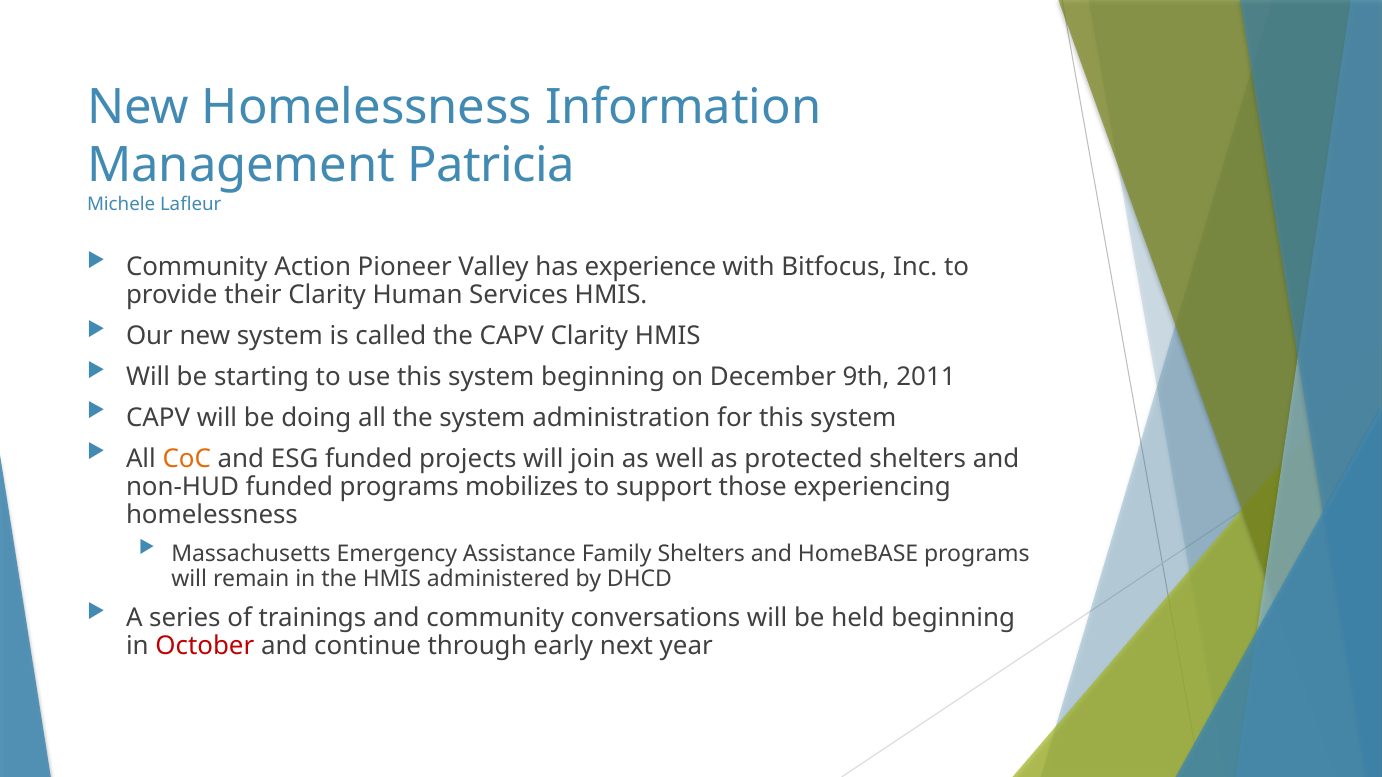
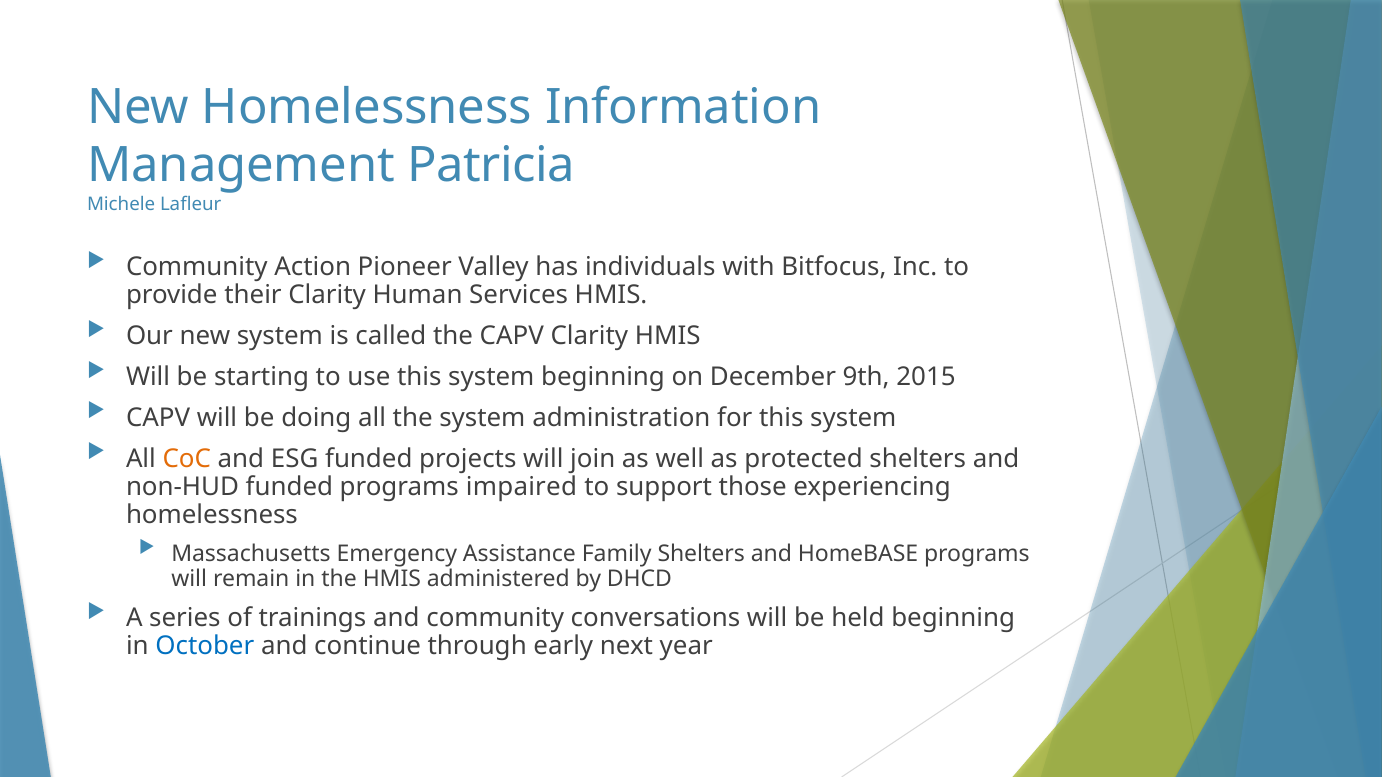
experience: experience -> individuals
2011: 2011 -> 2015
mobilizes: mobilizes -> impaired
October colour: red -> blue
